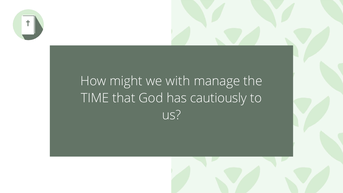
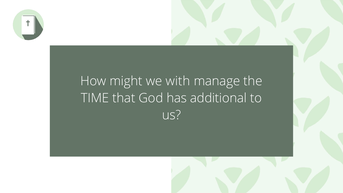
cautiously: cautiously -> additional
